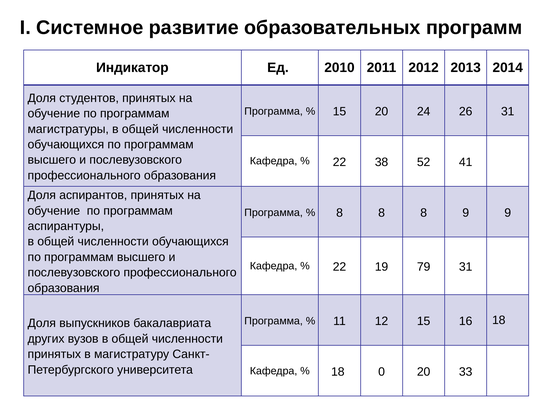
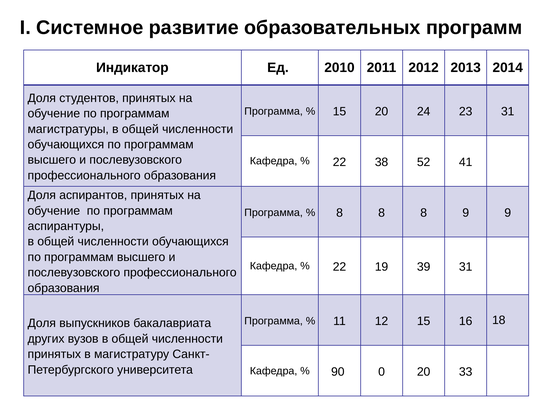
26: 26 -> 23
79: 79 -> 39
18 at (338, 372): 18 -> 90
